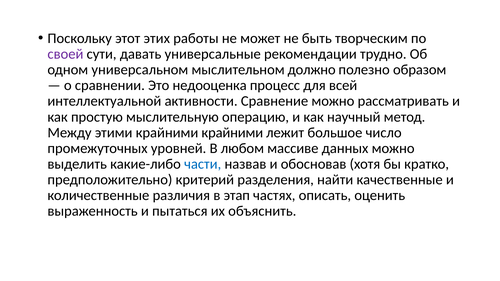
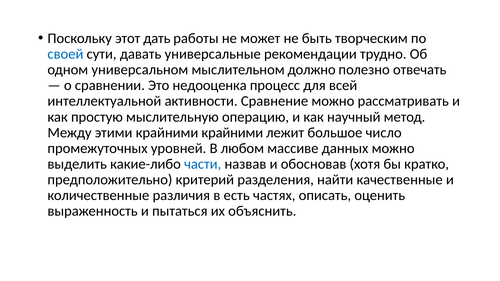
этих: этих -> дать
своей colour: purple -> blue
образом: образом -> отвечать
этап: этап -> есть
